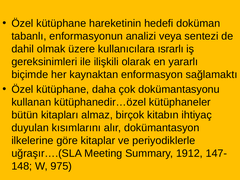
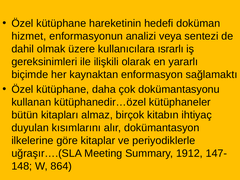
tabanlı: tabanlı -> hizmet
975: 975 -> 864
